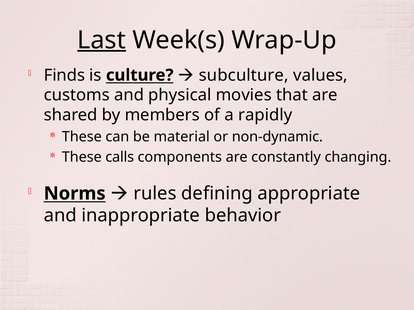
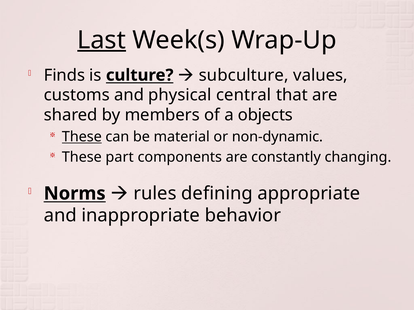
movies: movies -> central
rapidly: rapidly -> objects
These at (82, 137) underline: none -> present
calls: calls -> part
